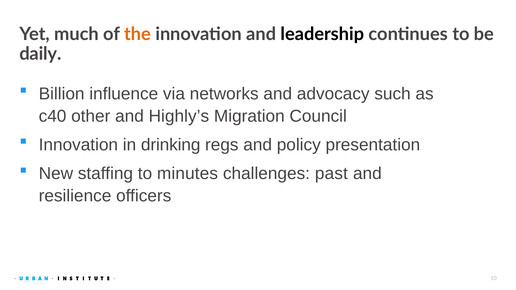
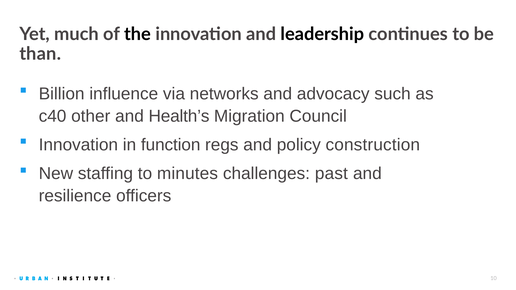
the colour: orange -> black
daily: daily -> than
Highly’s: Highly’s -> Health’s
drinking: drinking -> function
presentation: presentation -> construction
